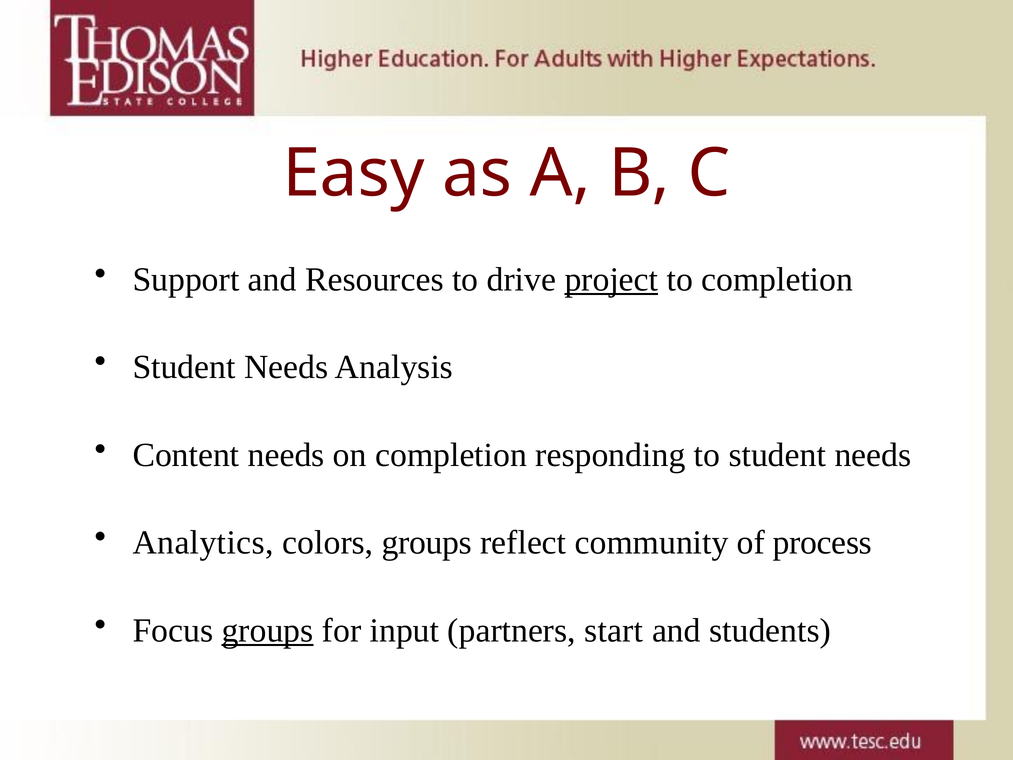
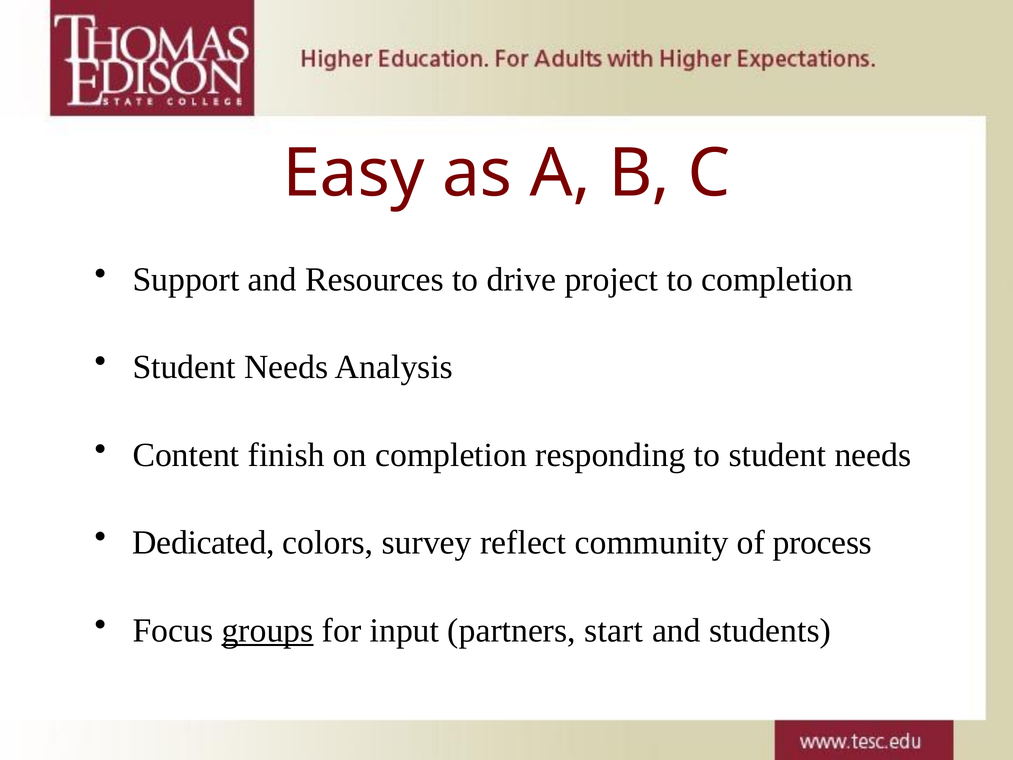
project underline: present -> none
Content needs: needs -> finish
Analytics: Analytics -> Dedicated
colors groups: groups -> survey
